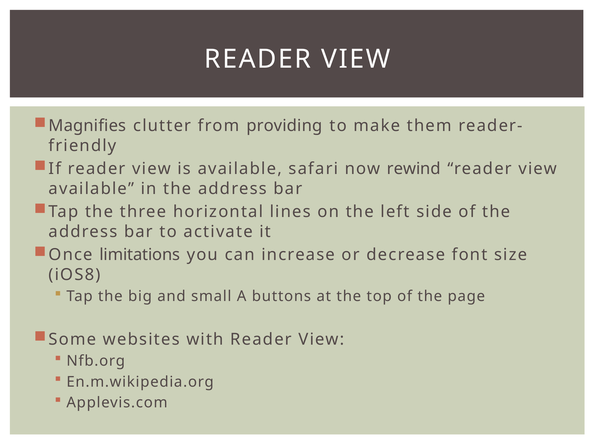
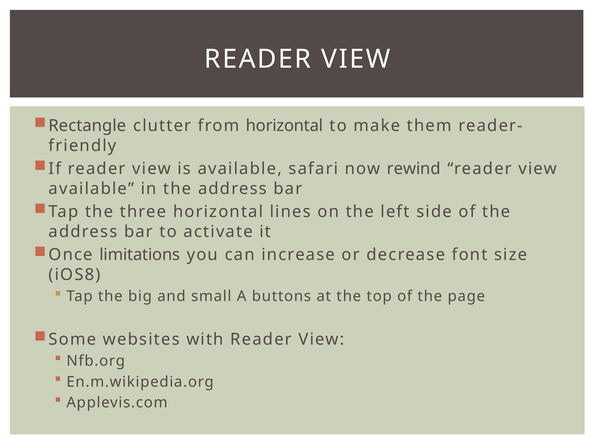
Magnifies: Magnifies -> Rectangle
from providing: providing -> horizontal
